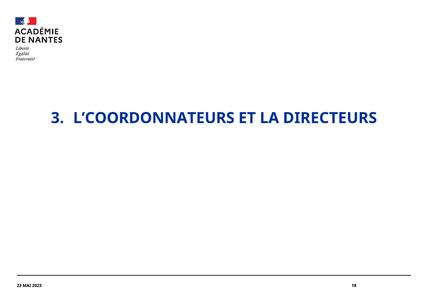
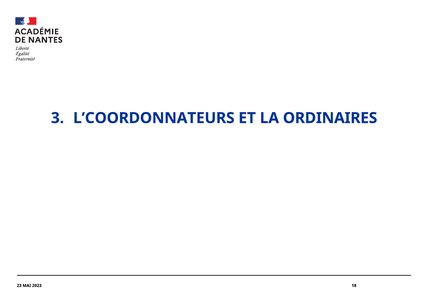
DIRECTEURS: DIRECTEURS -> ORDINAIRES
